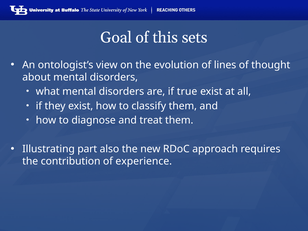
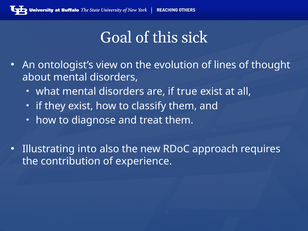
sets: sets -> sick
part: part -> into
